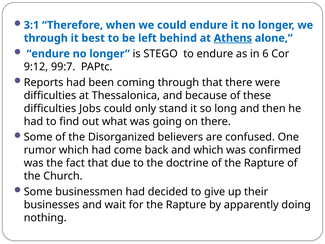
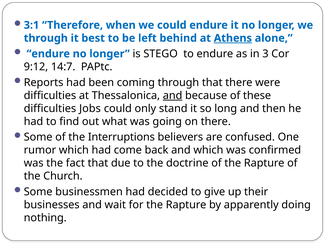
6: 6 -> 3
99:7: 99:7 -> 14:7
and at (173, 95) underline: none -> present
Disorganized: Disorganized -> Interruptions
